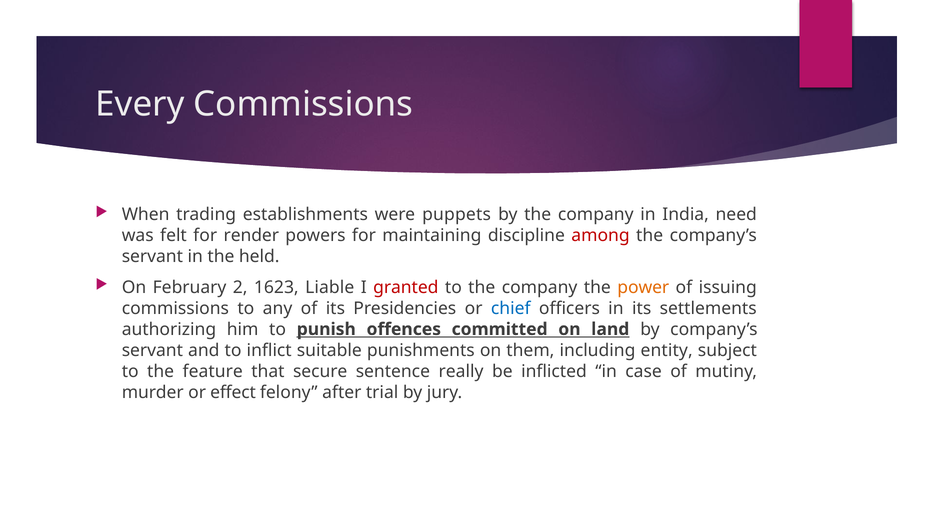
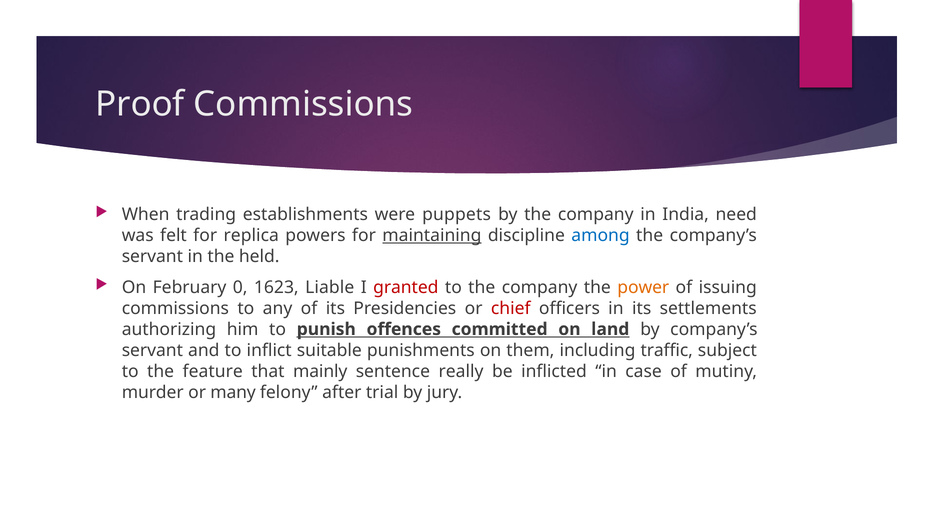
Every: Every -> Proof
render: render -> replica
maintaining underline: none -> present
among colour: red -> blue
2: 2 -> 0
chief colour: blue -> red
entity: entity -> traffic
secure: secure -> mainly
effect: effect -> many
